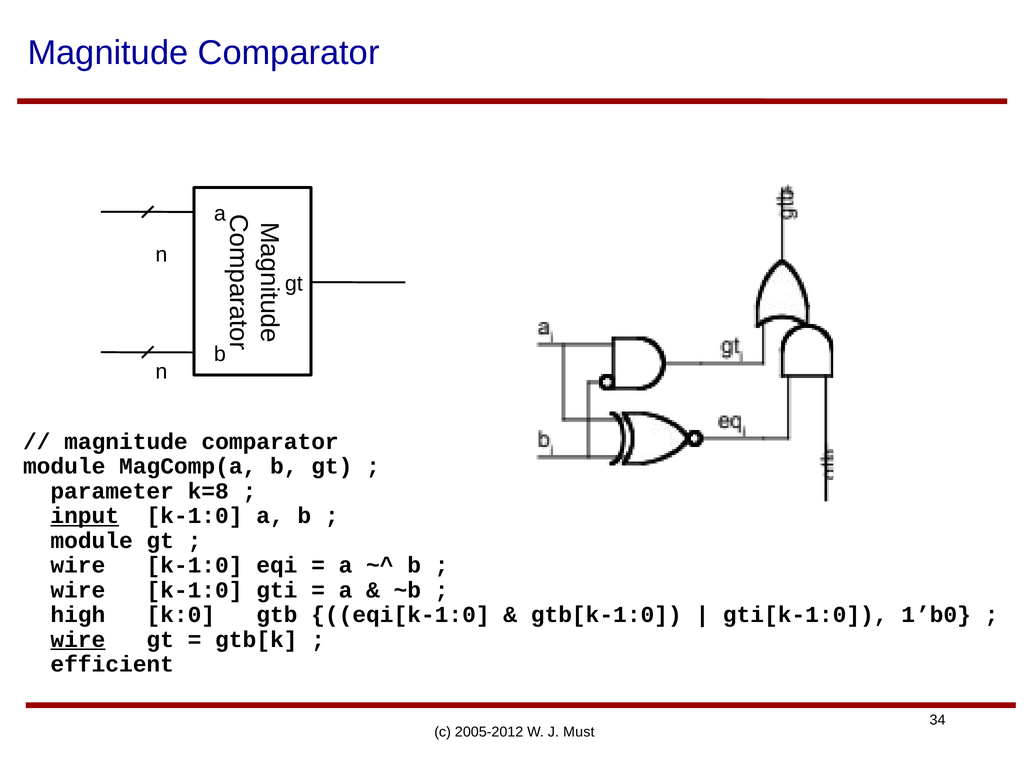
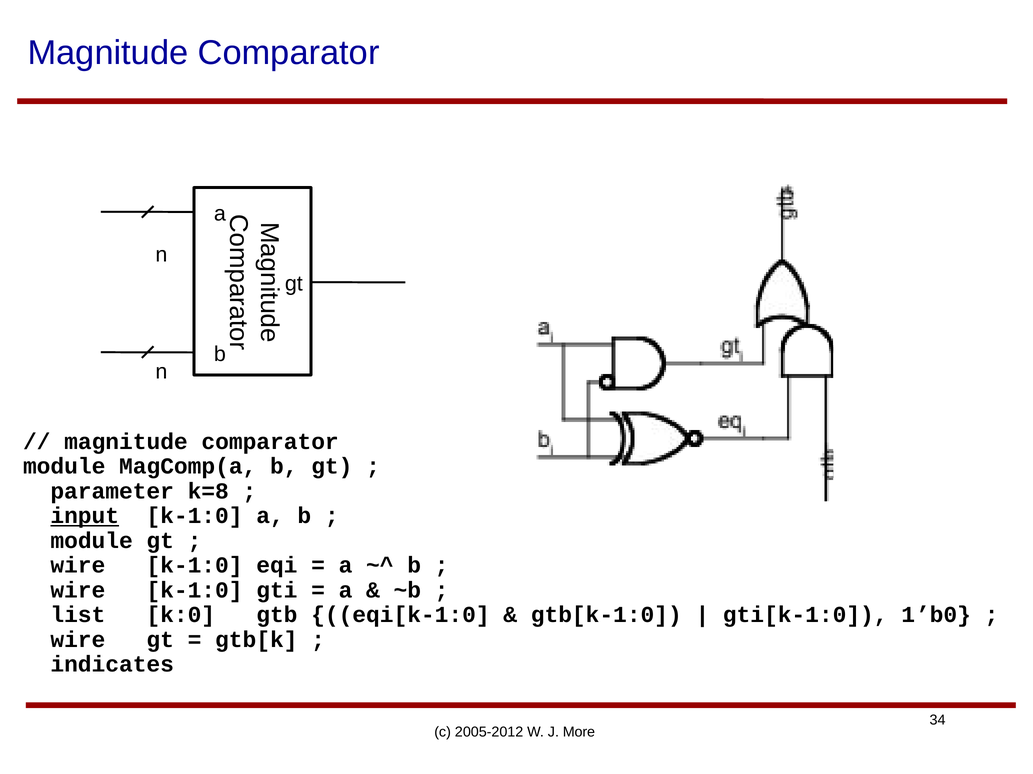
high: high -> list
wire at (78, 640) underline: present -> none
efficient: efficient -> indicates
Must: Must -> More
